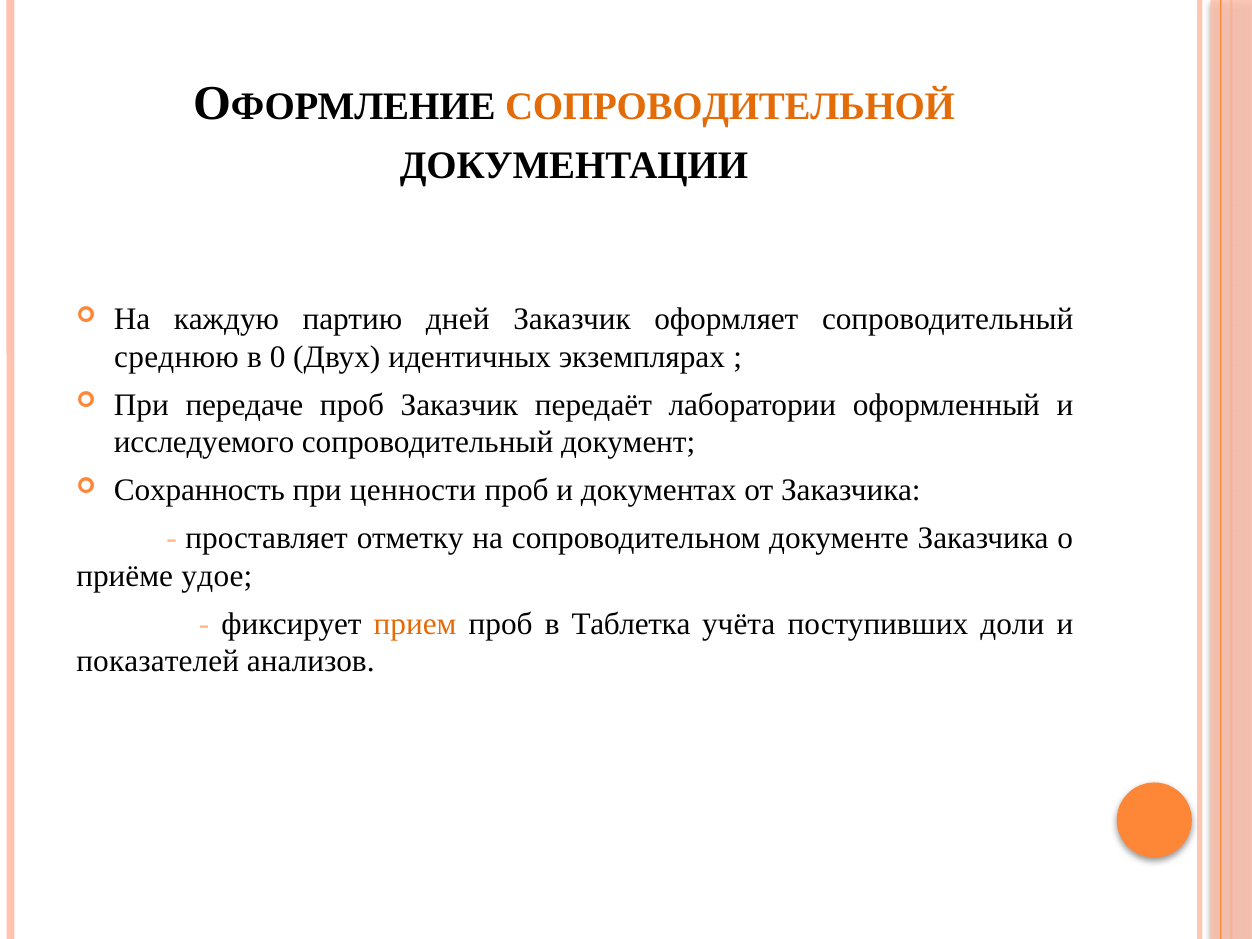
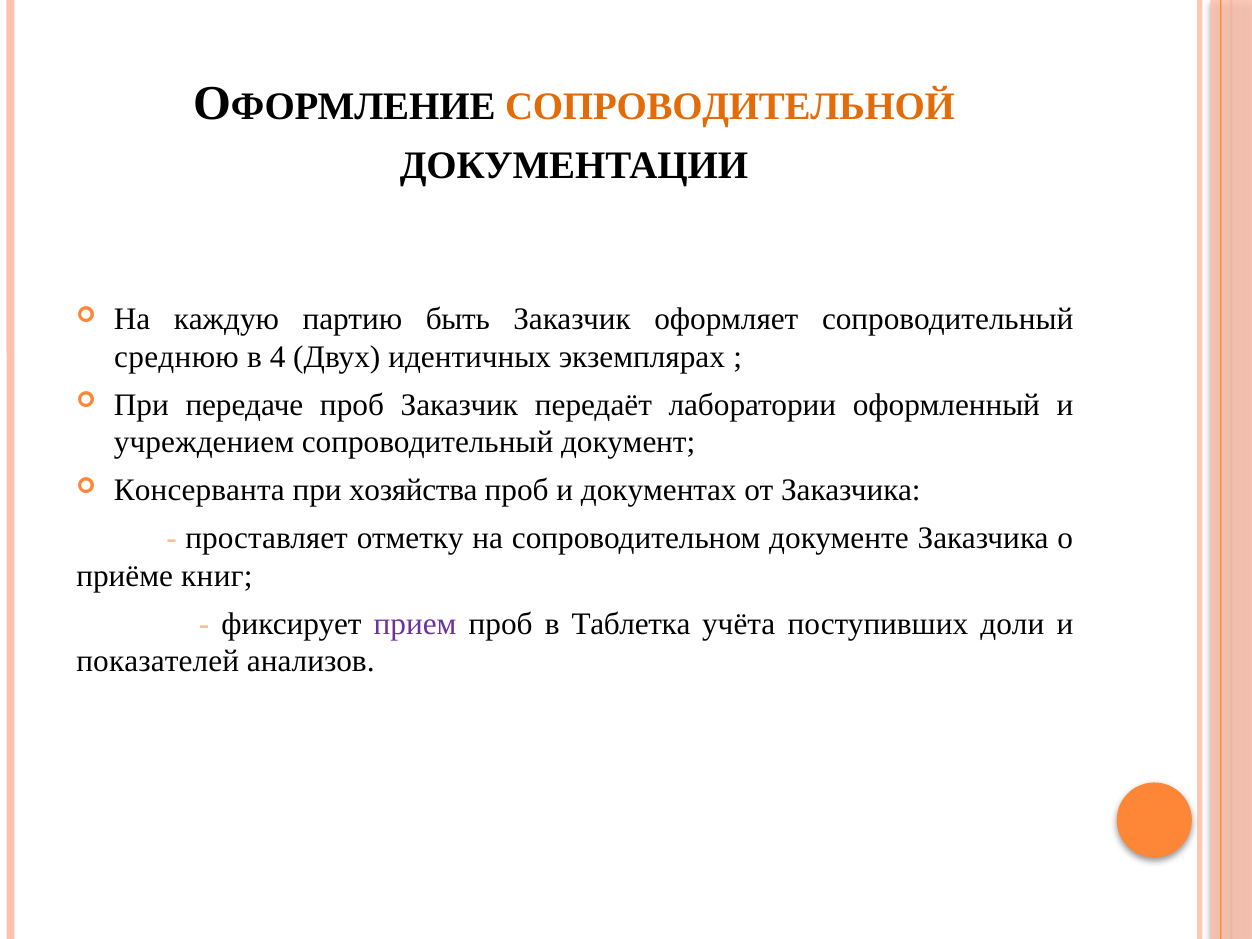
дней: дней -> быть
0: 0 -> 4
исследуемого: исследуемого -> учреждением
Сохранность: Сохранность -> Консерванта
ценности: ценности -> хозяйства
удое: удое -> книг
прием colour: orange -> purple
